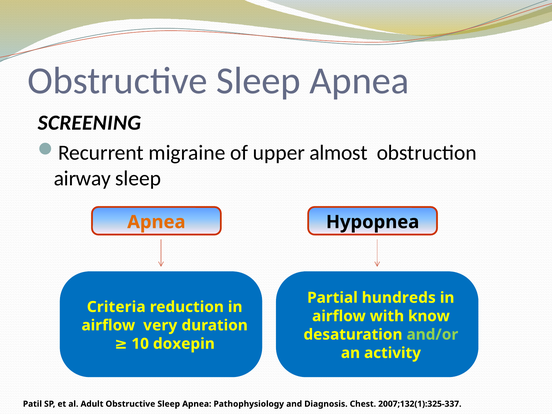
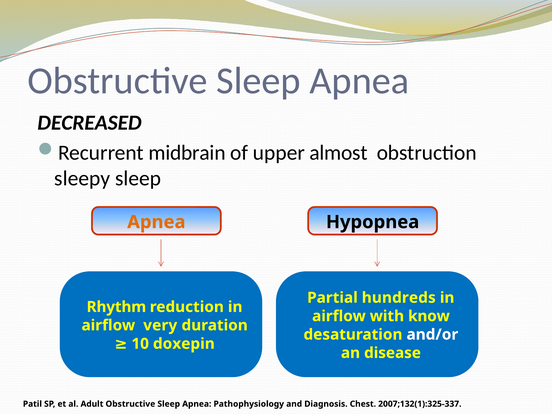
SCREENING: SCREENING -> DECREASED
migraine: migraine -> midbrain
airway: airway -> sleepy
Criteria: Criteria -> Rhythm
and/or colour: light green -> white
activity: activity -> disease
